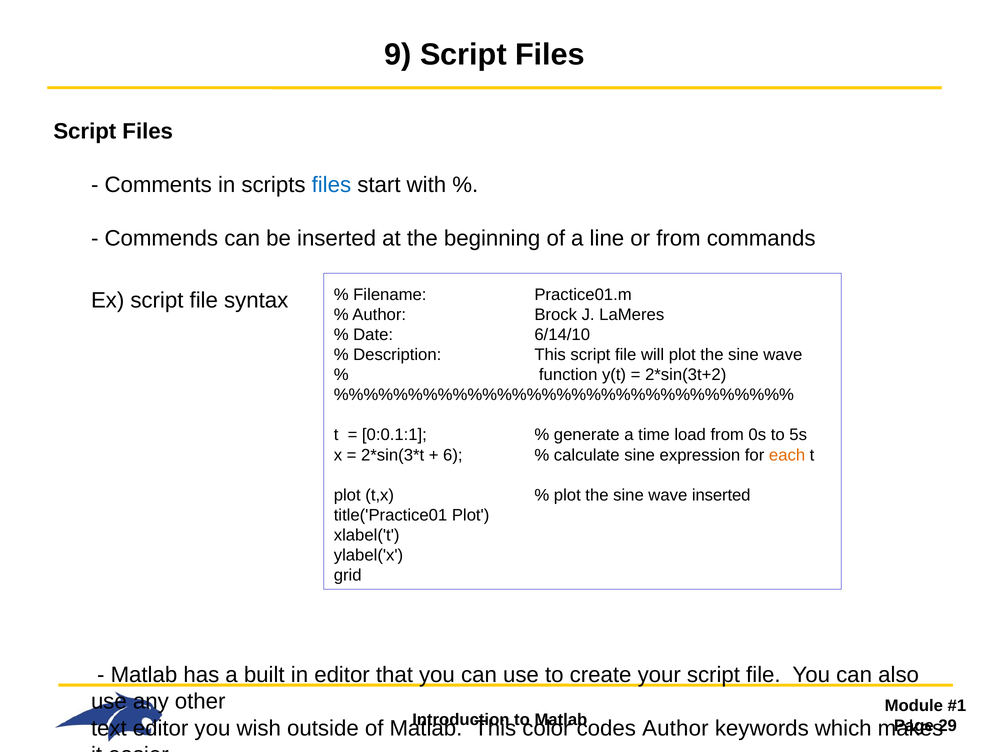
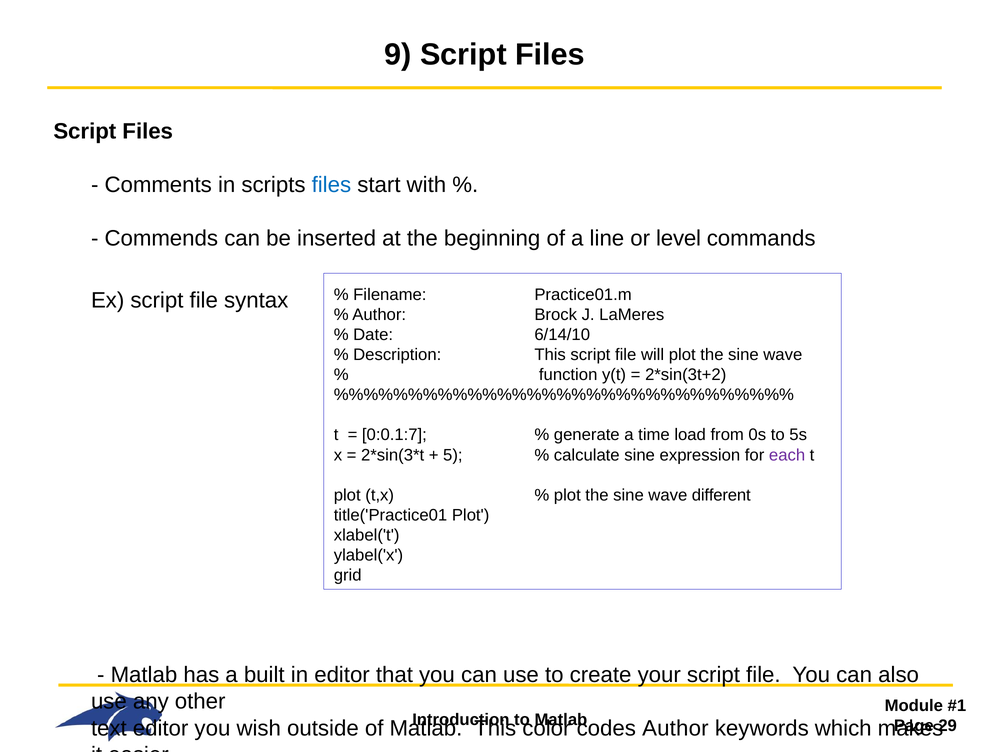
or from: from -> level
0:0.1:1: 0:0.1:1 -> 0:0.1:7
6: 6 -> 5
each colour: orange -> purple
wave inserted: inserted -> different
